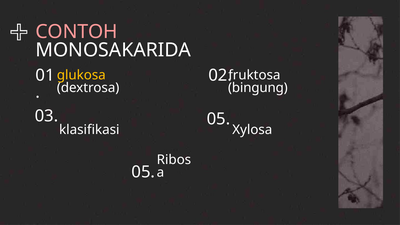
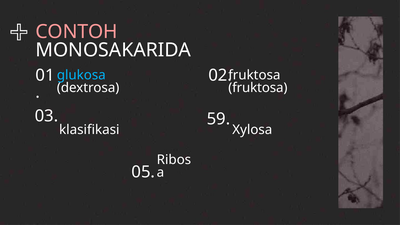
glukosa colour: yellow -> light blue
bingung at (258, 88): bingung -> fruktosa
03 05: 05 -> 59
